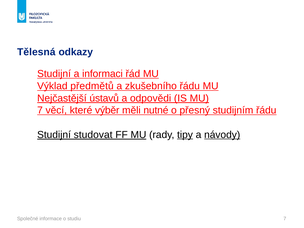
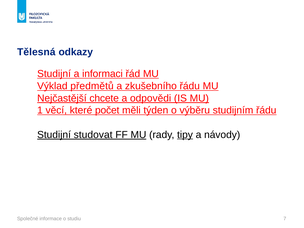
ústavů: ústavů -> chcete
7 at (40, 110): 7 -> 1
výběr: výběr -> počet
nutné: nutné -> týden
přesný: přesný -> výběru
návody underline: present -> none
